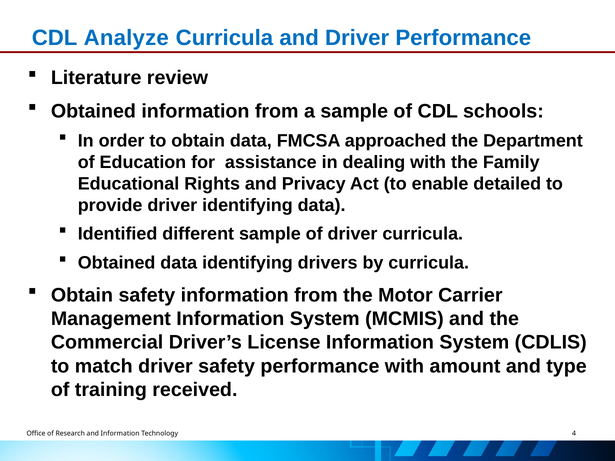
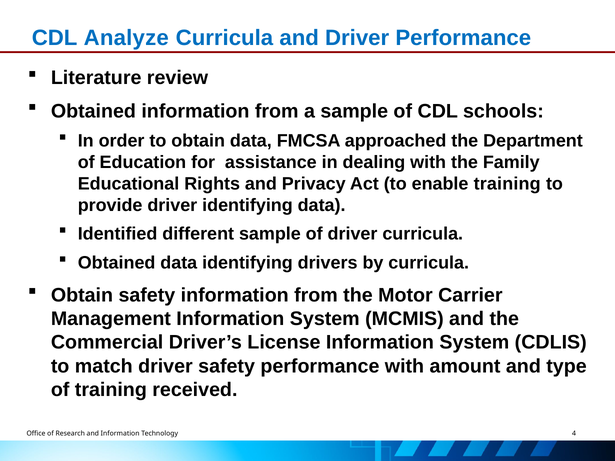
enable detailed: detailed -> training
